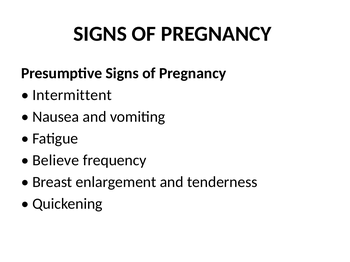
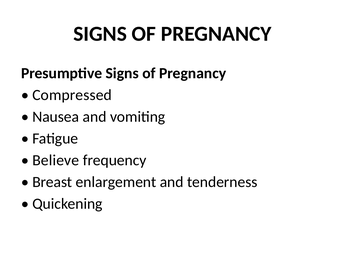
Intermittent: Intermittent -> Compressed
